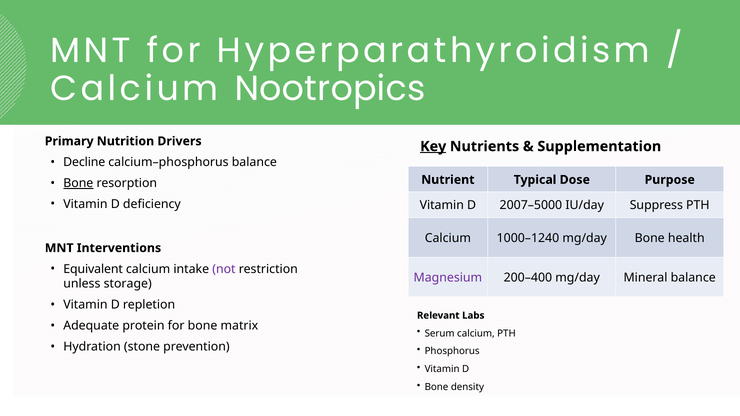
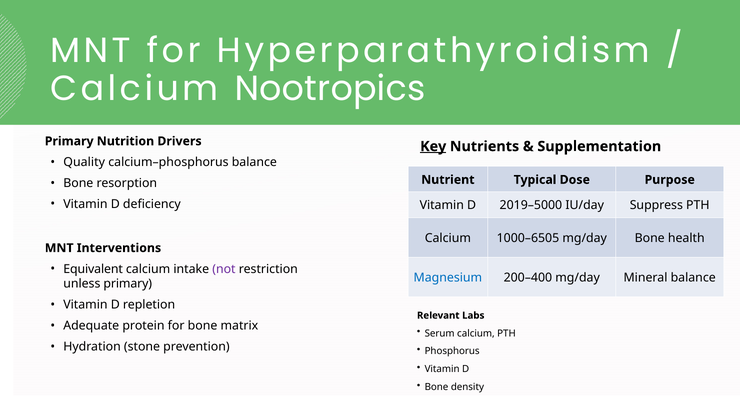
Decline: Decline -> Quality
Bone at (78, 183) underline: present -> none
2007–5000: 2007–5000 -> 2019–5000
1000–1240: 1000–1240 -> 1000–6505
Magnesium colour: purple -> blue
unless storage: storage -> primary
